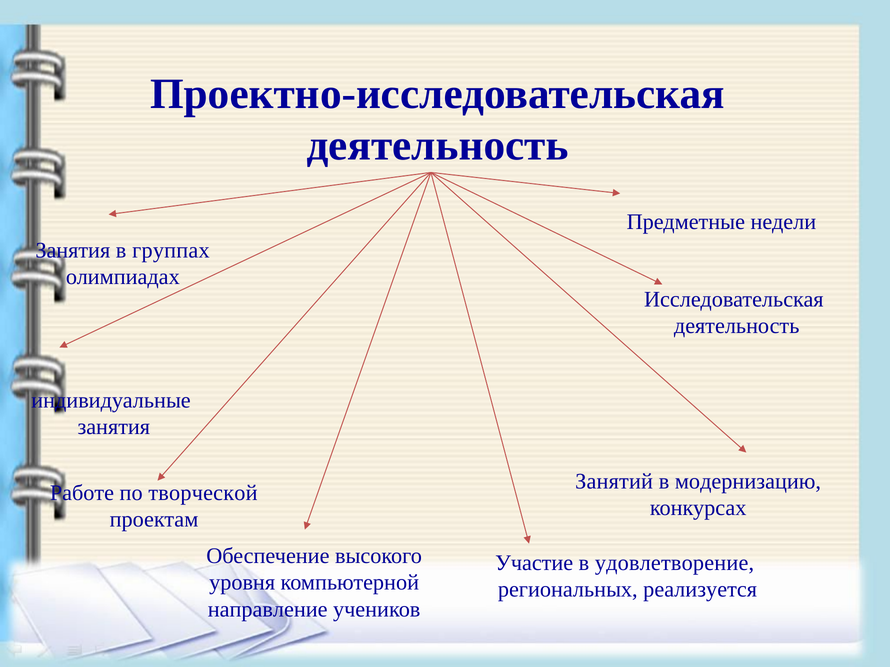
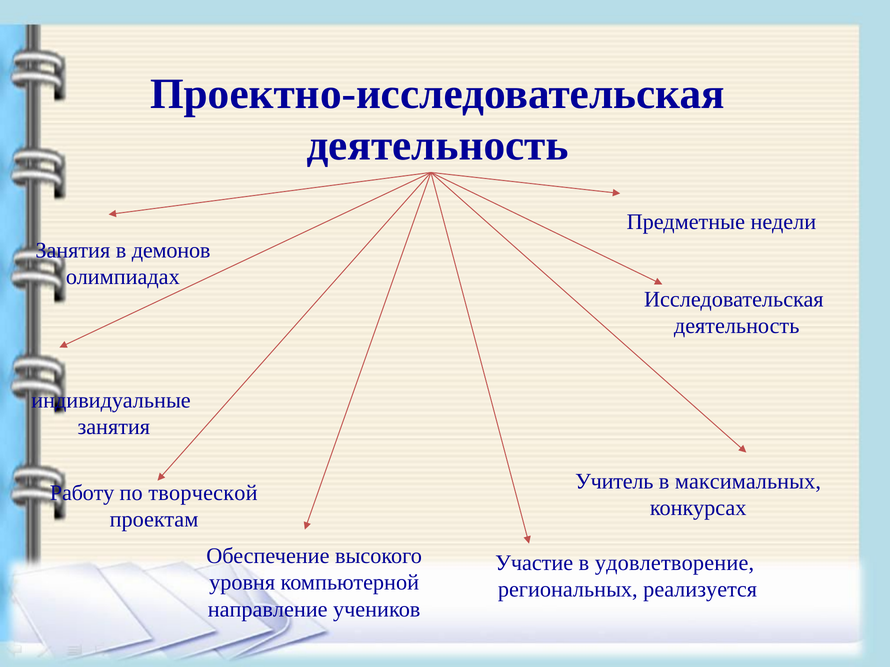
группах: группах -> демонов
Занятий: Занятий -> Учитель
модернизацию: модернизацию -> максимальных
Работе: Работе -> Работу
